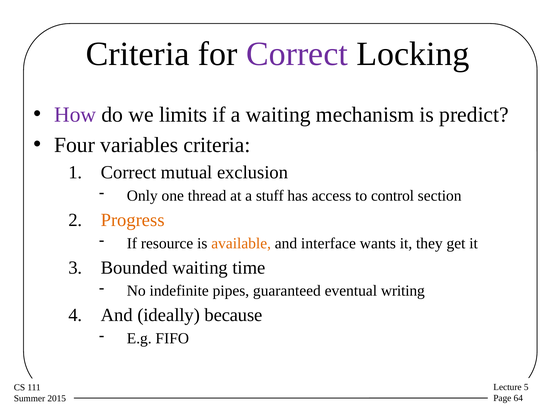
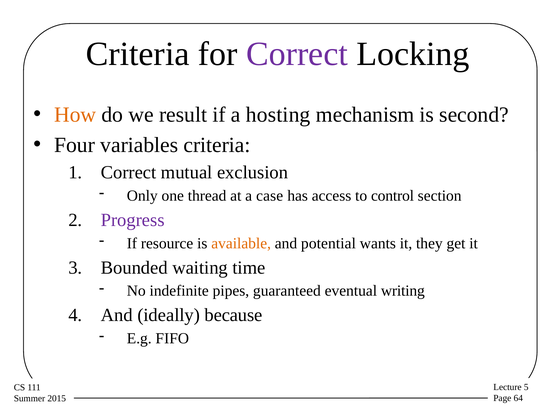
How colour: purple -> orange
limits: limits -> result
a waiting: waiting -> hosting
predict: predict -> second
stuff: stuff -> case
Progress colour: orange -> purple
interface: interface -> potential
